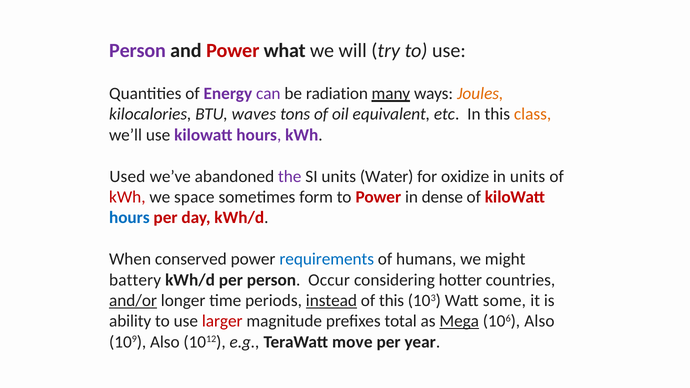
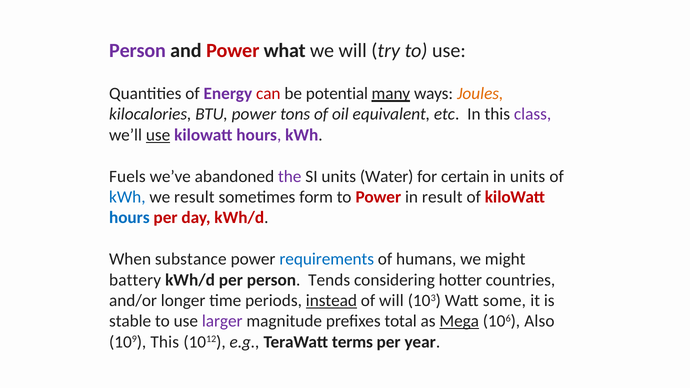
can colour: purple -> red
radiation: radiation -> potential
BTU waves: waves -> power
class colour: orange -> purple
use at (158, 135) underline: none -> present
Used: Used -> Fuels
oxidize: oxidize -> certain
kWh at (127, 197) colour: red -> blue
we space: space -> result
in dense: dense -> result
conserved: conserved -> substance
Occur: Occur -> Tends
and/or underline: present -> none
of this: this -> will
ability: ability -> stable
larger colour: red -> purple
109 Also: Also -> This
move: move -> terms
